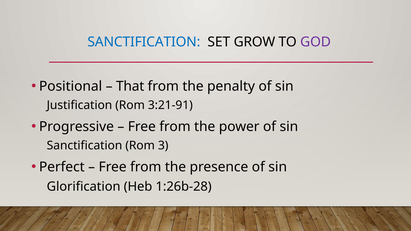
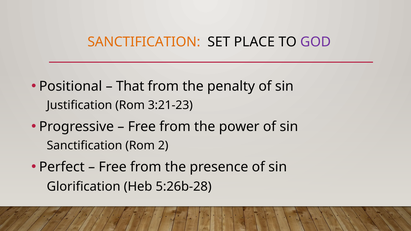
SANCTIFICATION at (144, 42) colour: blue -> orange
GROW: GROW -> PLACE
3:21-91: 3:21-91 -> 3:21-23
3: 3 -> 2
1:26b-28: 1:26b-28 -> 5:26b-28
